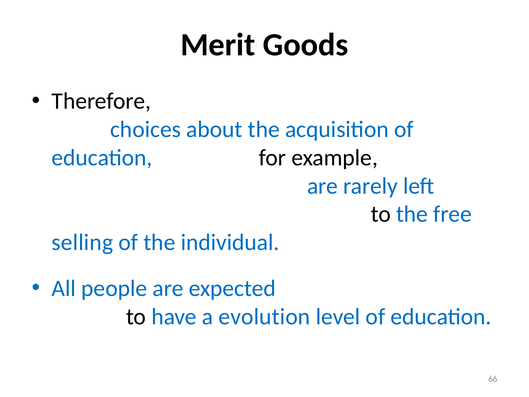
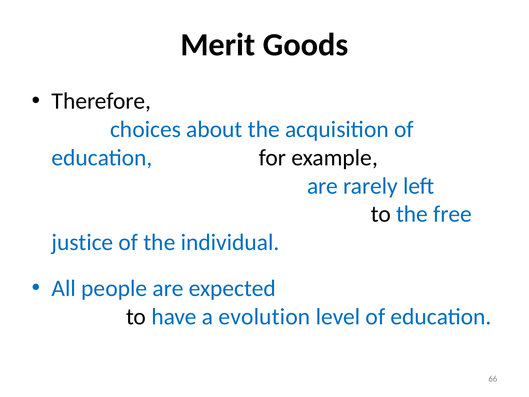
selling: selling -> justice
